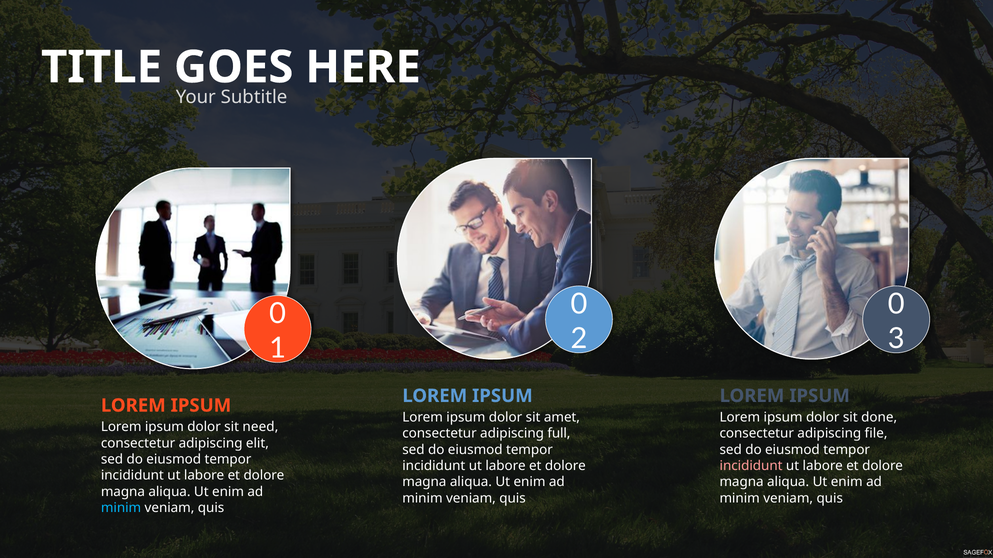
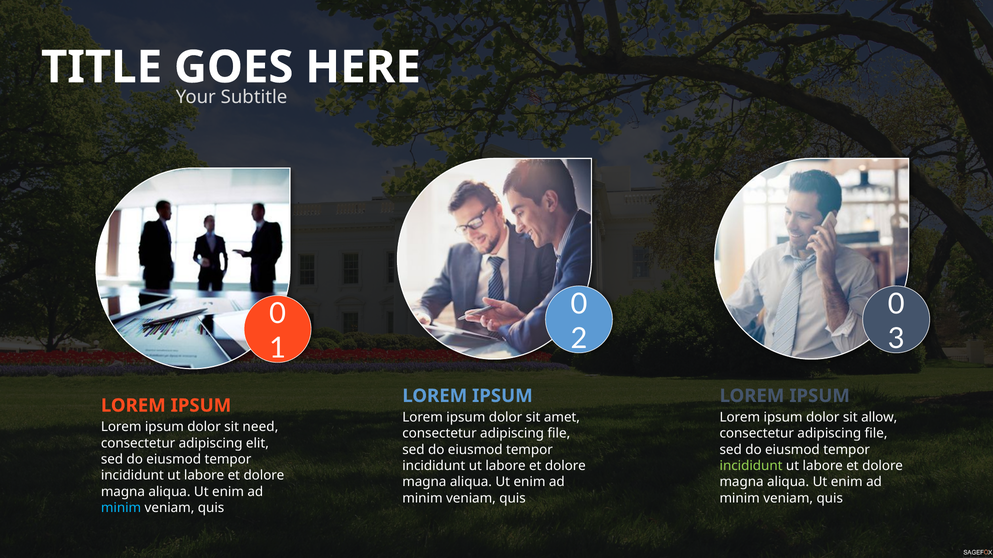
done: done -> allow
full at (559, 434): full -> file
incididunt at (751, 466) colour: pink -> light green
